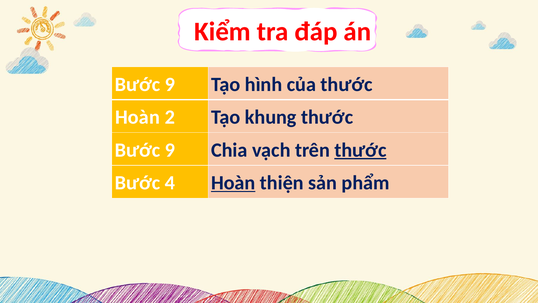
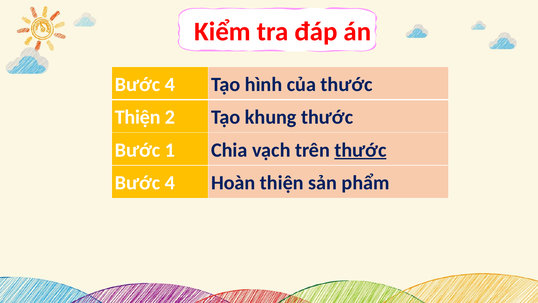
9 at (170, 84): 9 -> 4
Hoàn at (137, 117): Hoàn -> Thiện
9 at (170, 150): 9 -> 1
Hoàn at (233, 183) underline: present -> none
